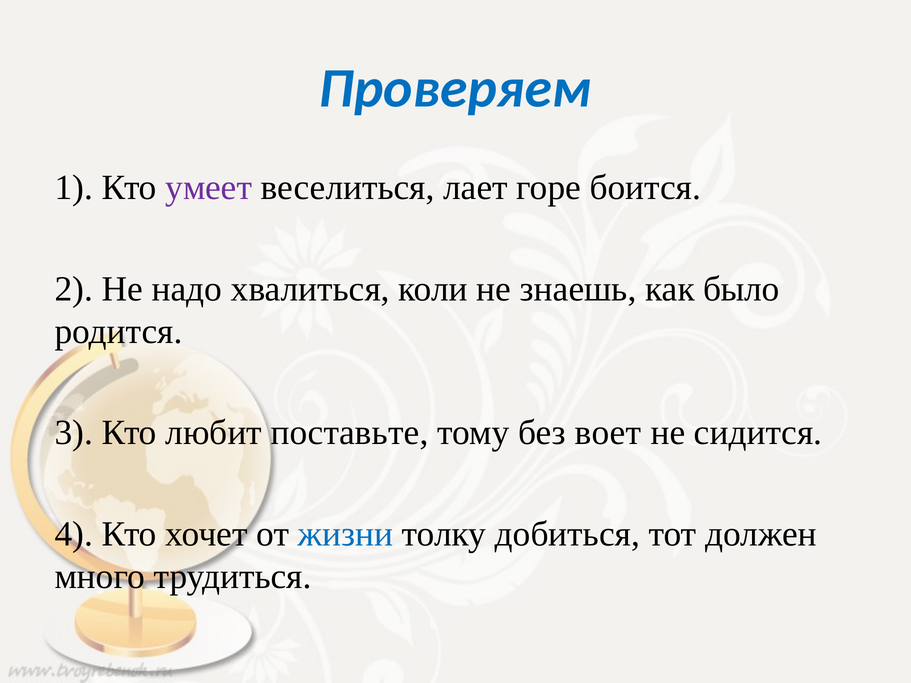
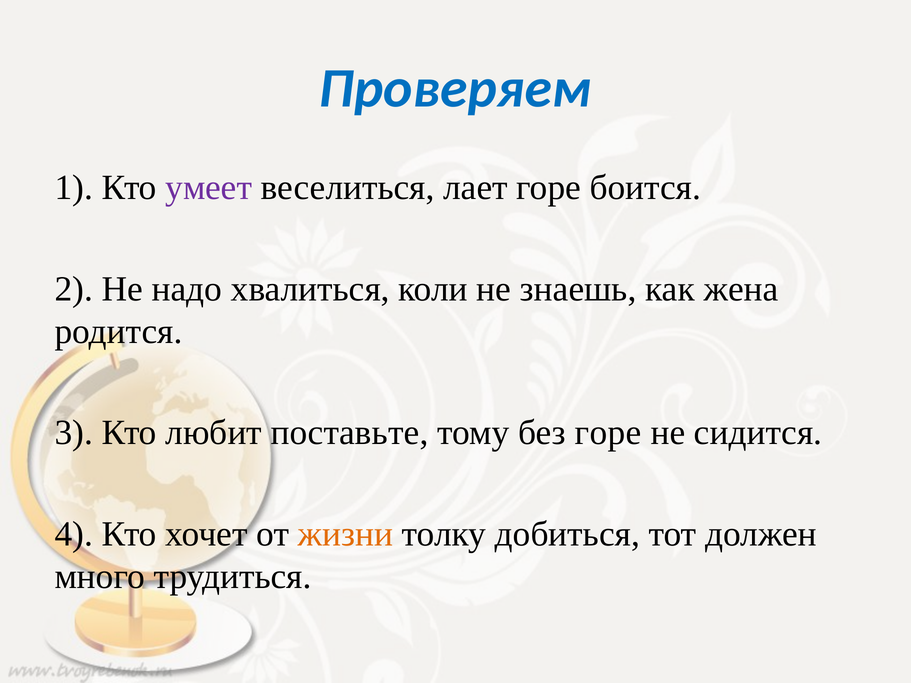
было: было -> жена
без воет: воет -> горе
жизни colour: blue -> orange
